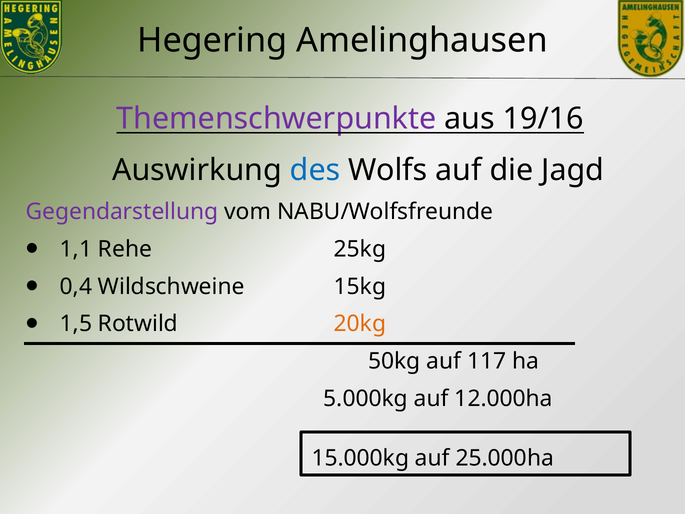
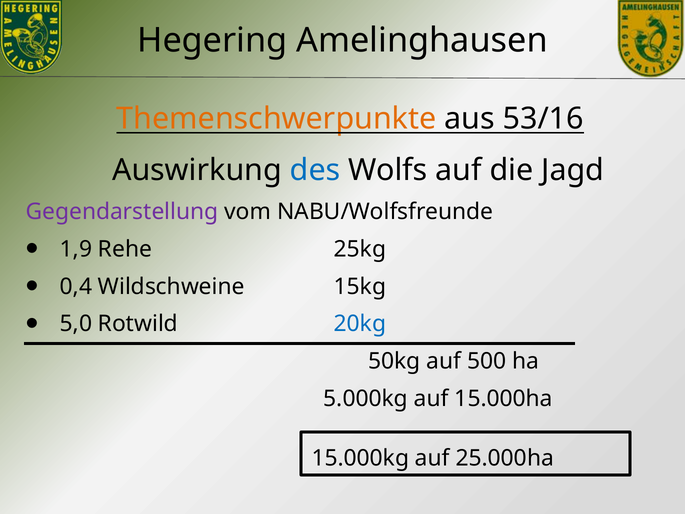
Themenschwerpunkte colour: purple -> orange
19/16: 19/16 -> 53/16
1,1: 1,1 -> 1,9
1,5: 1,5 -> 5,0
20kg colour: orange -> blue
117: 117 -> 500
12.000ha: 12.000ha -> 15.000ha
